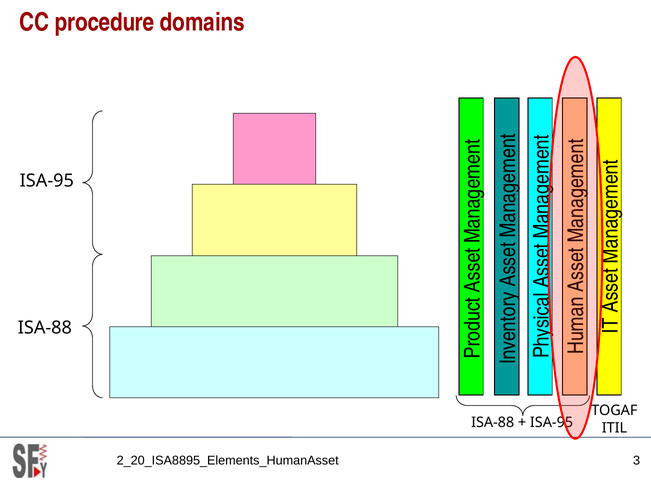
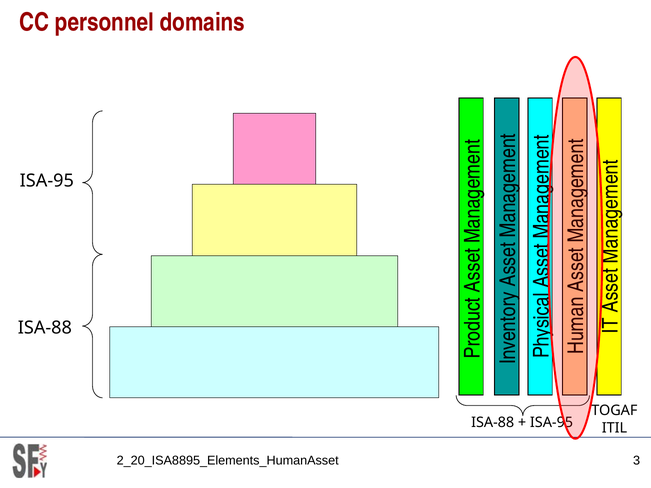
procedure: procedure -> personnel
